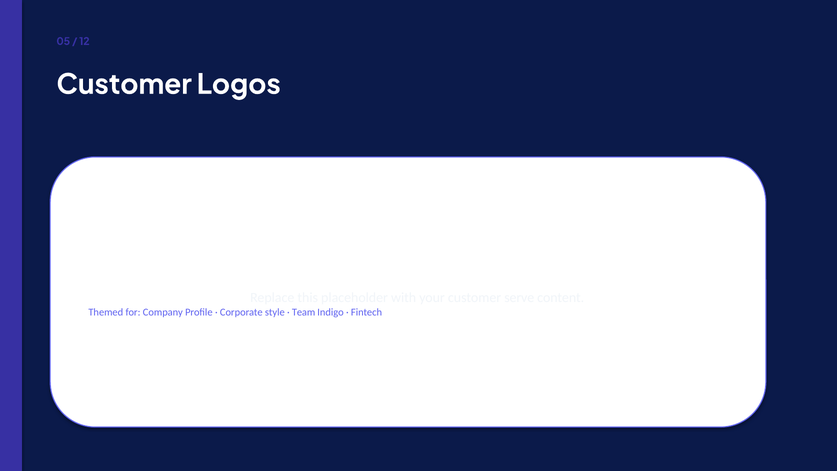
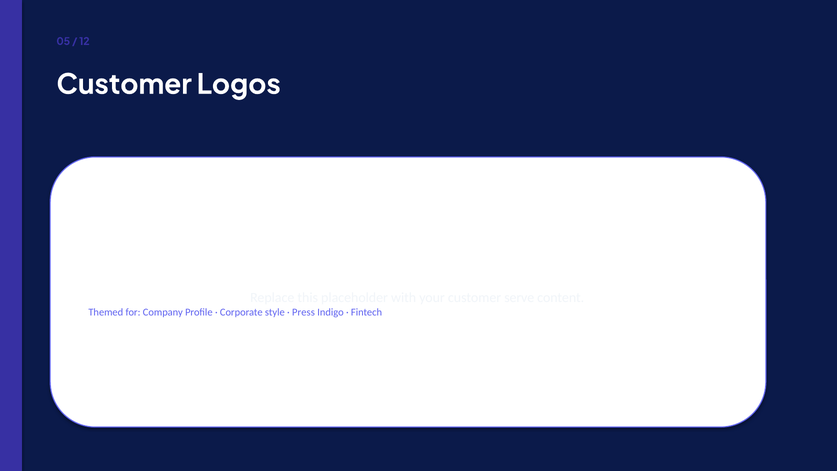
Team: Team -> Press
